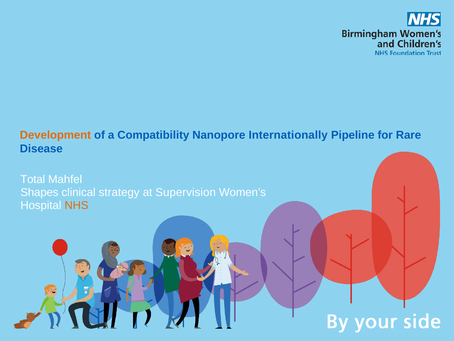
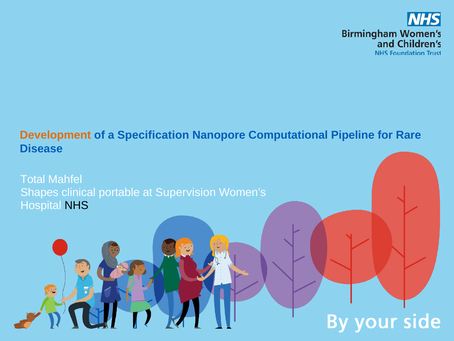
Compatibility: Compatibility -> Specification
Internationally: Internationally -> Computational
strategy: strategy -> portable
NHS colour: orange -> black
